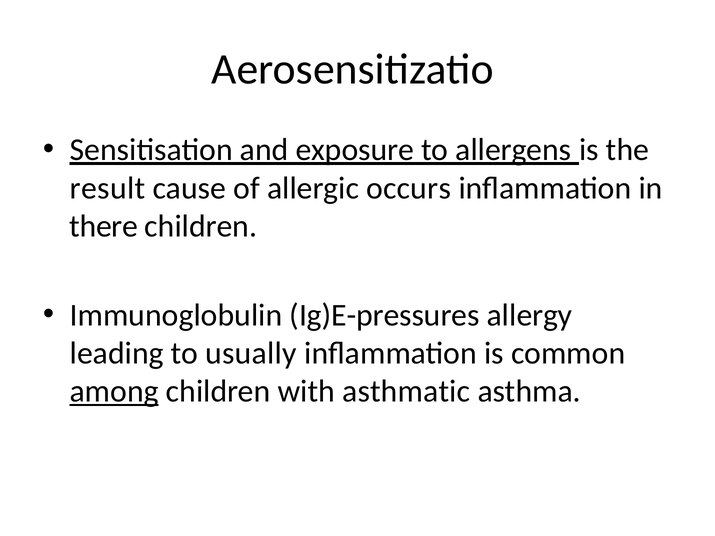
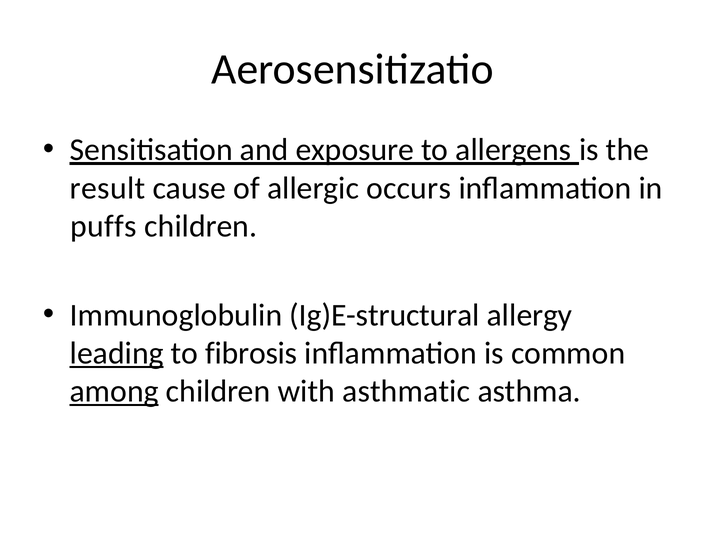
there: there -> puffs
Ig)E-pressures: Ig)E-pressures -> Ig)E-structural
leading underline: none -> present
usually: usually -> fibrosis
